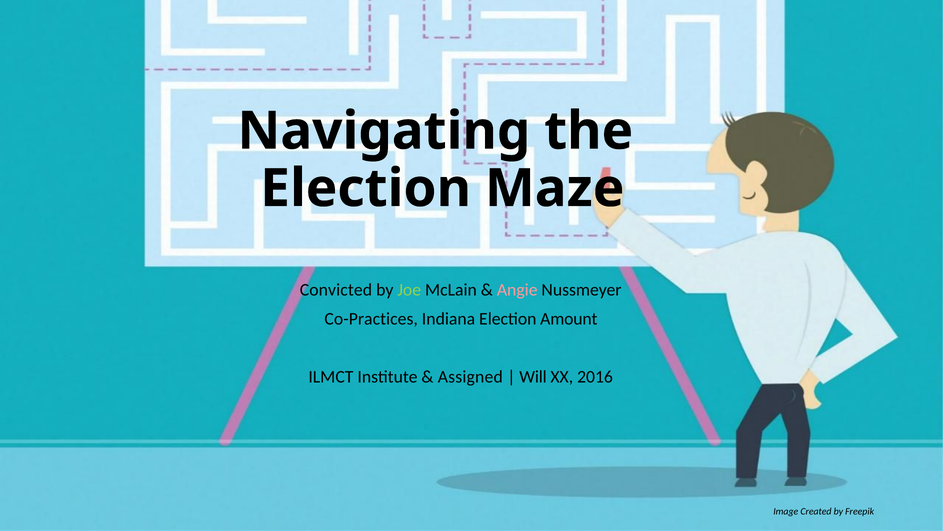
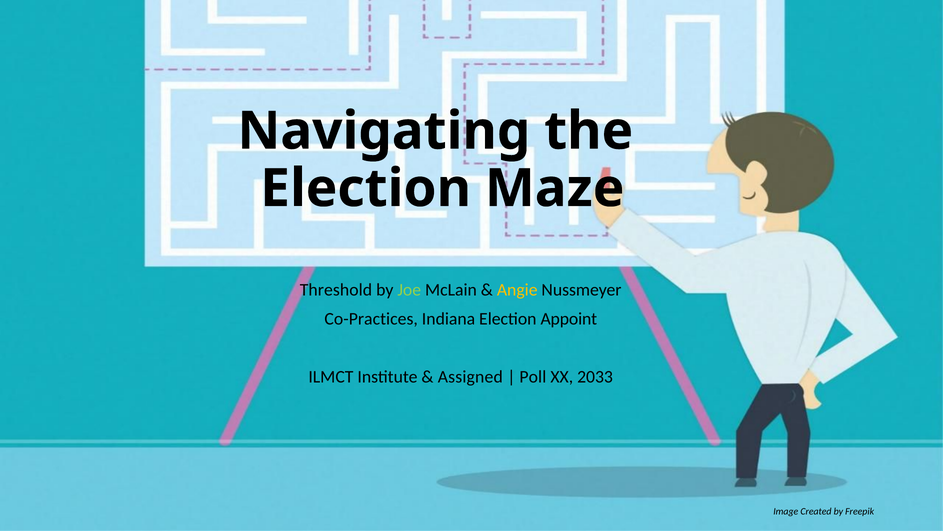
Convicted: Convicted -> Threshold
Angie colour: pink -> yellow
Amount: Amount -> Appoint
Will: Will -> Poll
2016: 2016 -> 2033
